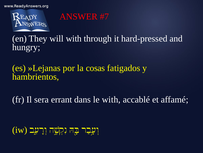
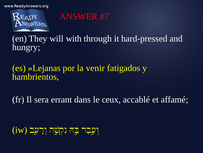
cosas: cosas -> venir
le with: with -> ceux
